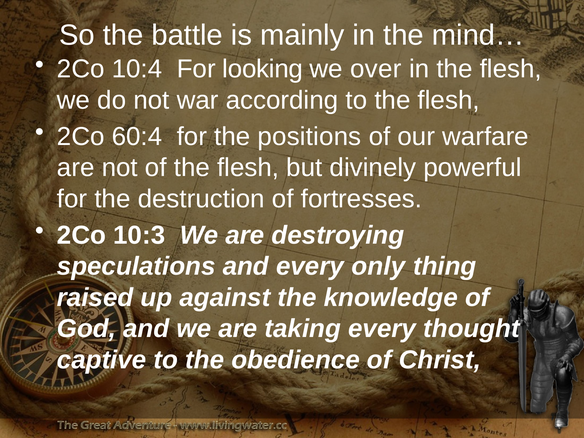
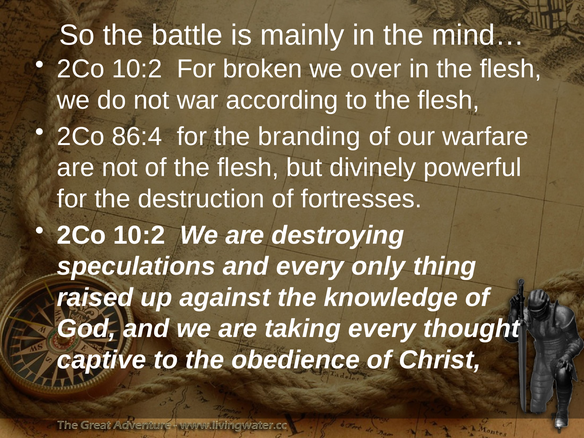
10:4 at (137, 69): 10:4 -> 10:2
looking: looking -> broken
60:4: 60:4 -> 86:4
positions: positions -> branding
10:3 at (139, 235): 10:3 -> 10:2
